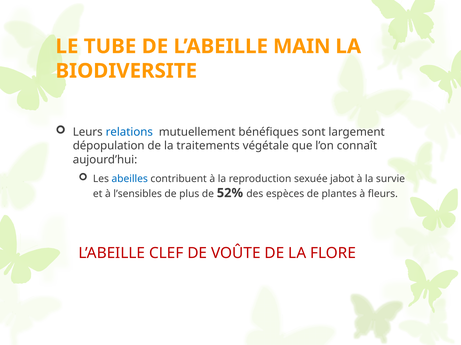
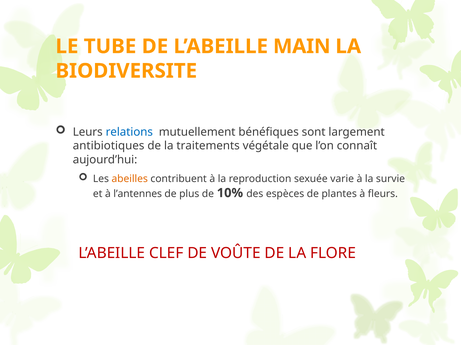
dépopulation: dépopulation -> antibiotiques
abeilles colour: blue -> orange
jabot: jabot -> varie
l’sensibles: l’sensibles -> l’antennes
52%: 52% -> 10%
